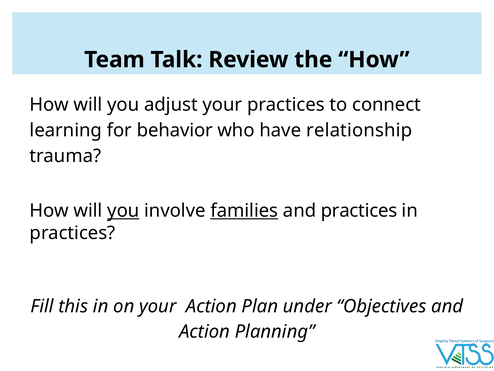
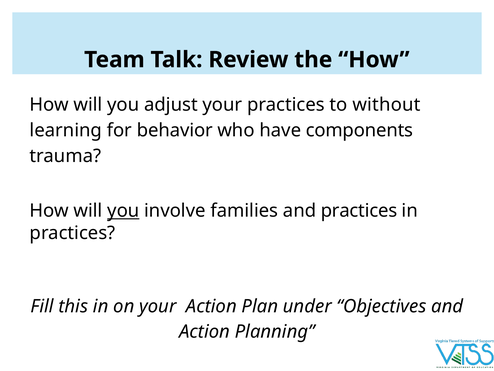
connect: connect -> without
relationship: relationship -> components
families underline: present -> none
